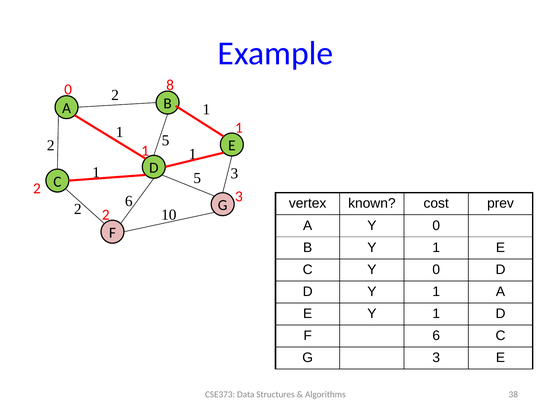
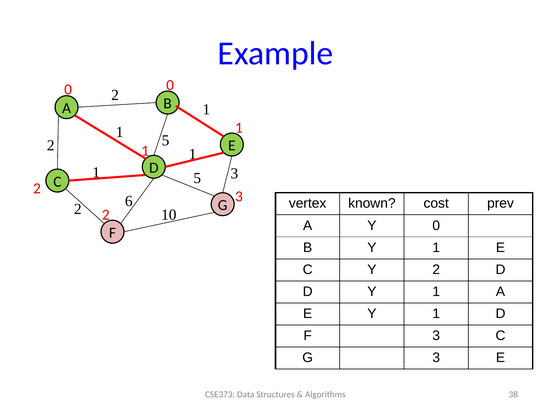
0 8: 8 -> 0
C Y 0: 0 -> 2
F 6: 6 -> 3
